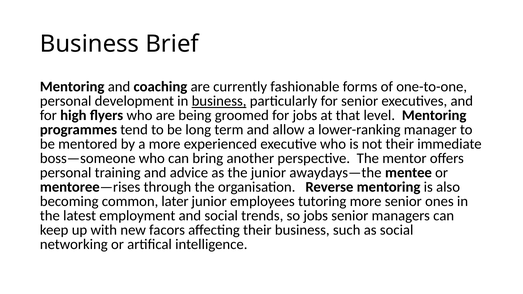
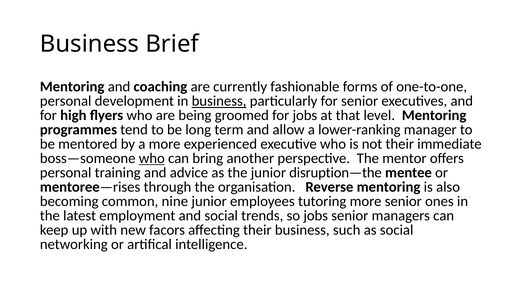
who at (152, 158) underline: none -> present
awaydays—the: awaydays—the -> disruption—the
later: later -> nine
